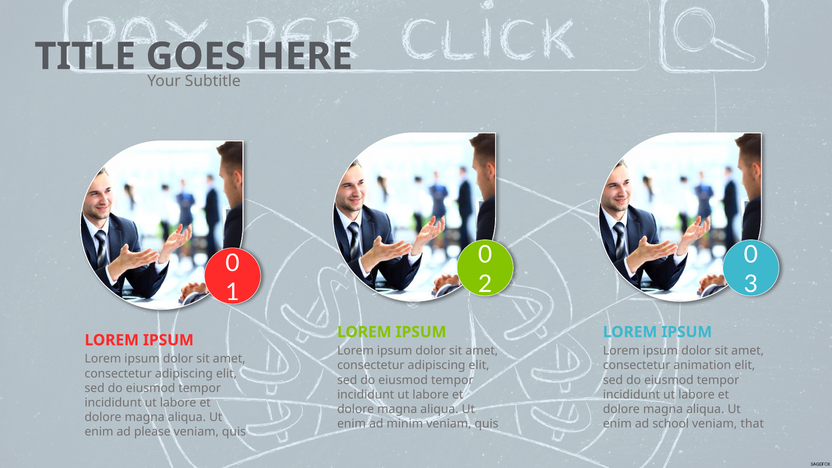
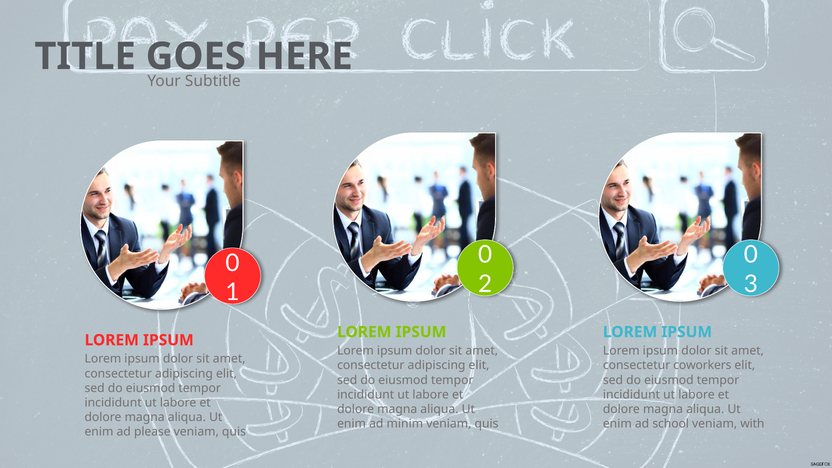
animation: animation -> coworkers
that: that -> with
